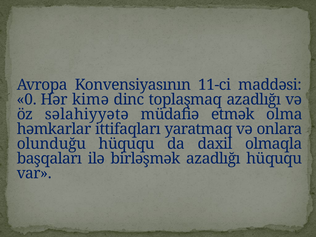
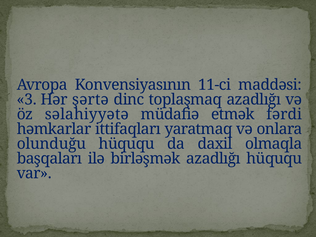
0: 0 -> 3
kimə: kimə -> şərtə
olma: olma -> fərdi
